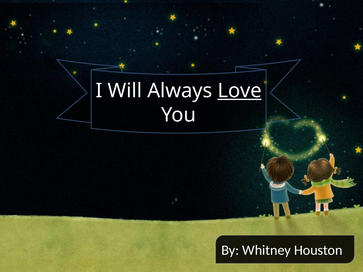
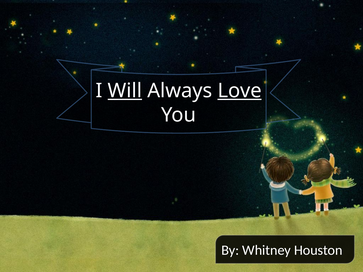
Will underline: none -> present
